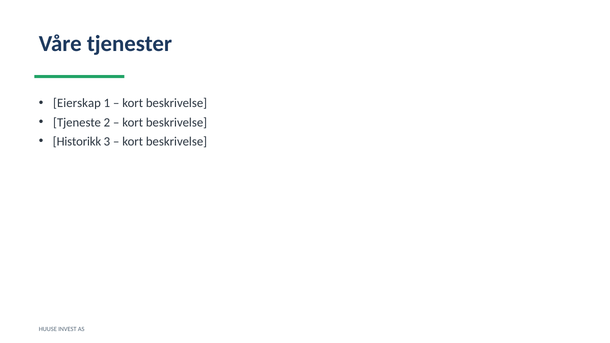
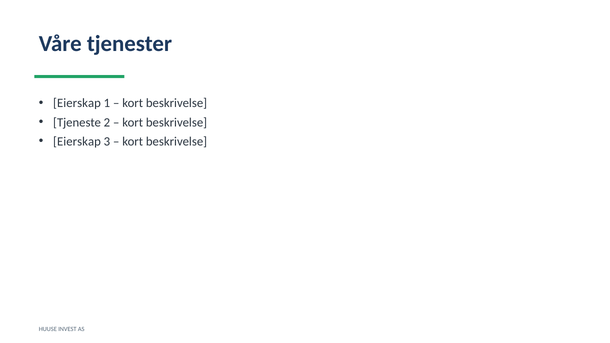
Historikk at (77, 141): Historikk -> Eierskap
